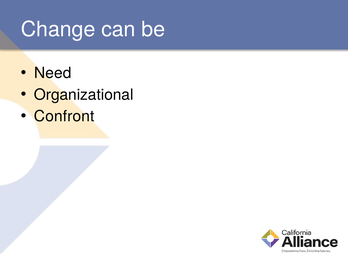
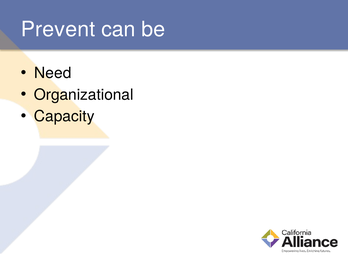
Change: Change -> Prevent
Confront: Confront -> Capacity
